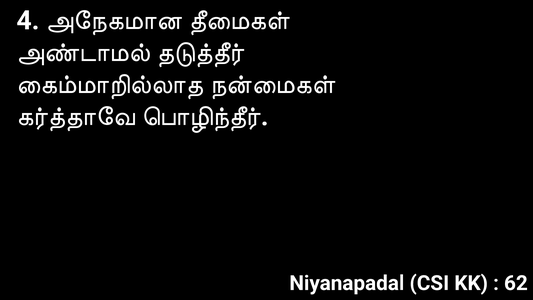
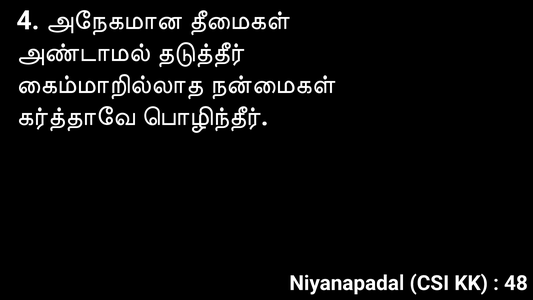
62: 62 -> 48
